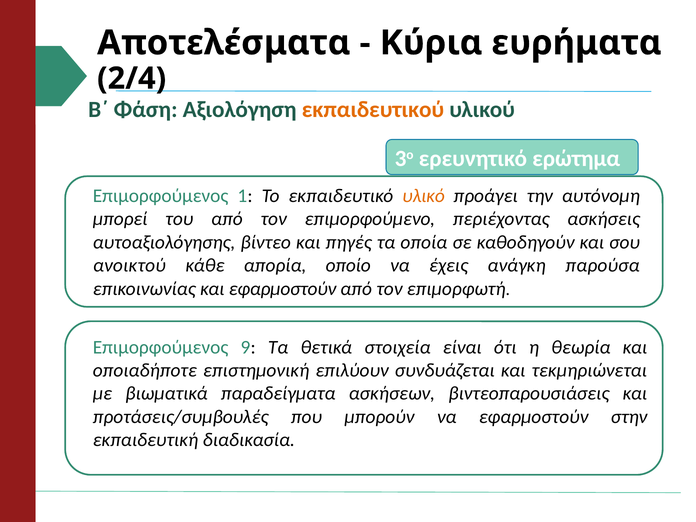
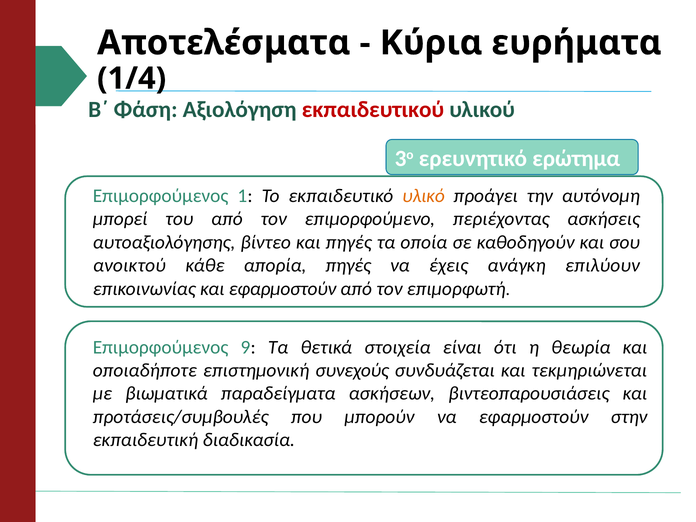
2/4: 2/4 -> 1/4
εκπαιδευτικού colour: orange -> red
απορία οποίο: οποίο -> πηγές
παρούσα: παρούσα -> επιλύουν
επιλύουν: επιλύουν -> συνεχούς
